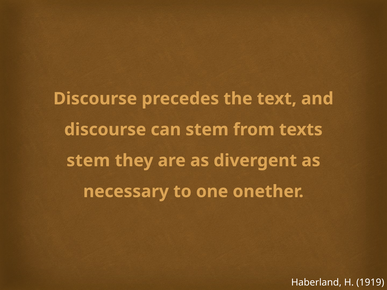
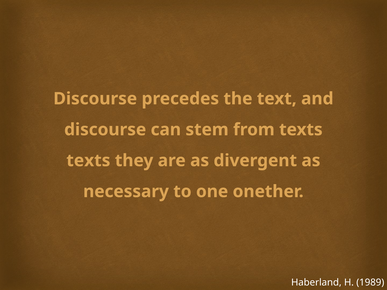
stem at (88, 161): stem -> texts
1919: 1919 -> 1989
